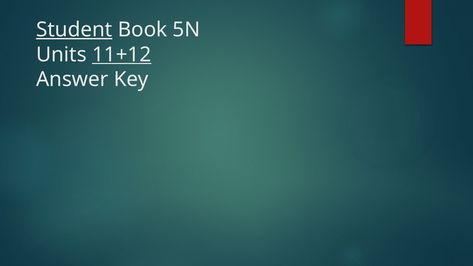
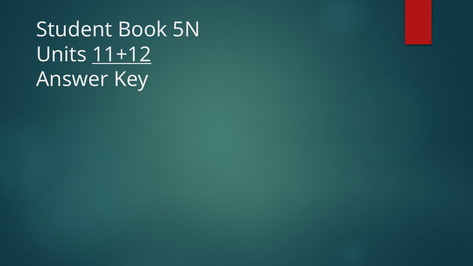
Student underline: present -> none
